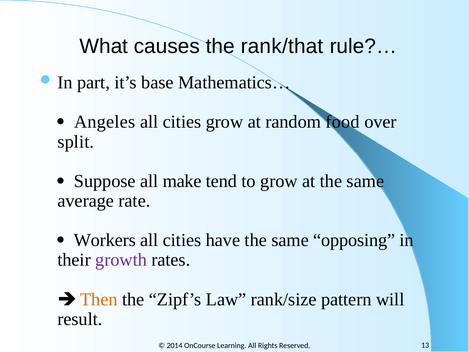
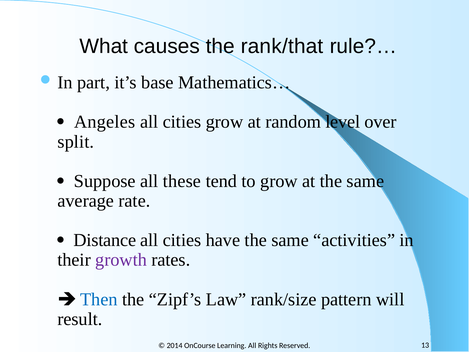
food: food -> level
make: make -> these
Workers: Workers -> Distance
opposing: opposing -> activities
Then colour: orange -> blue
